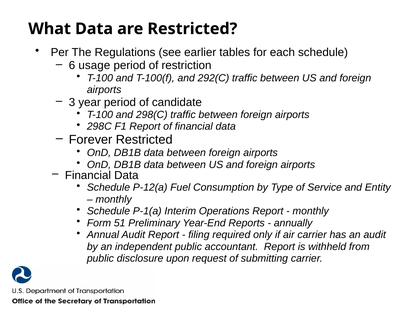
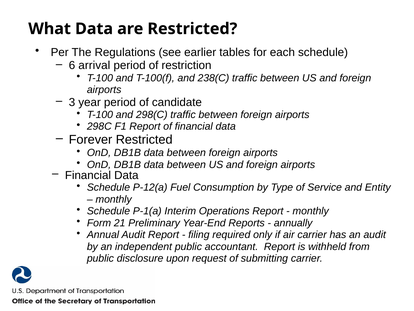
usage: usage -> arrival
292(C: 292(C -> 238(C
51: 51 -> 21
